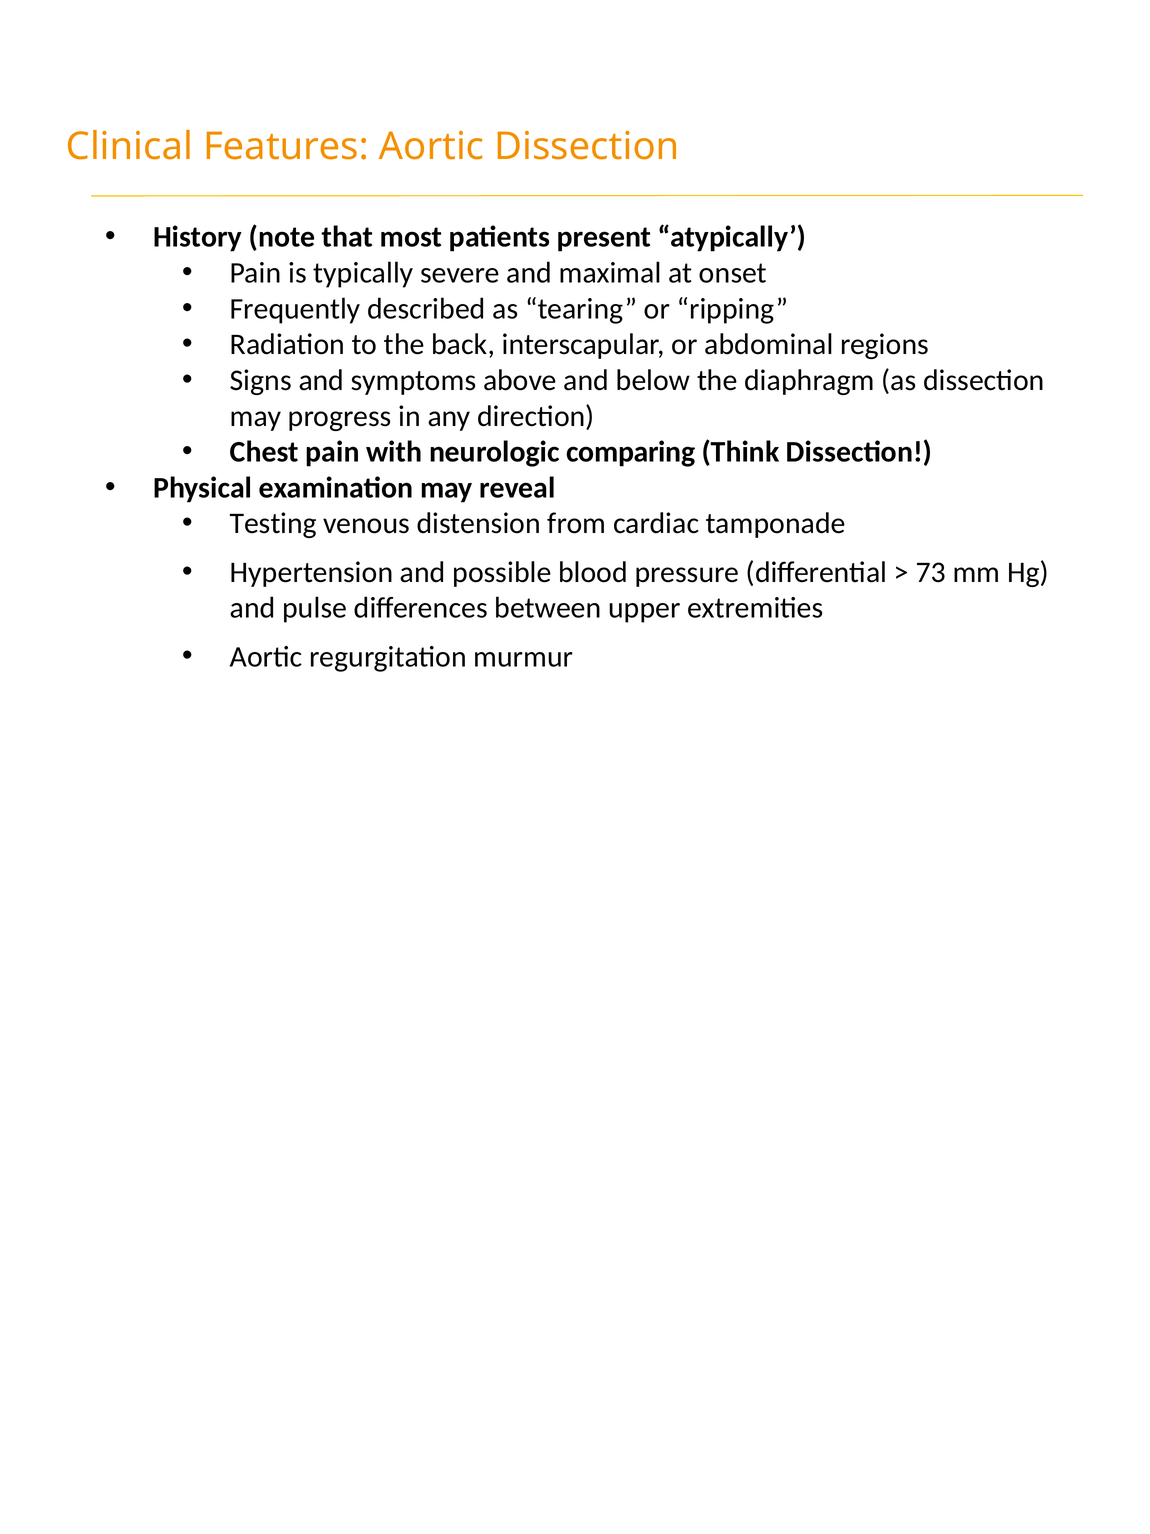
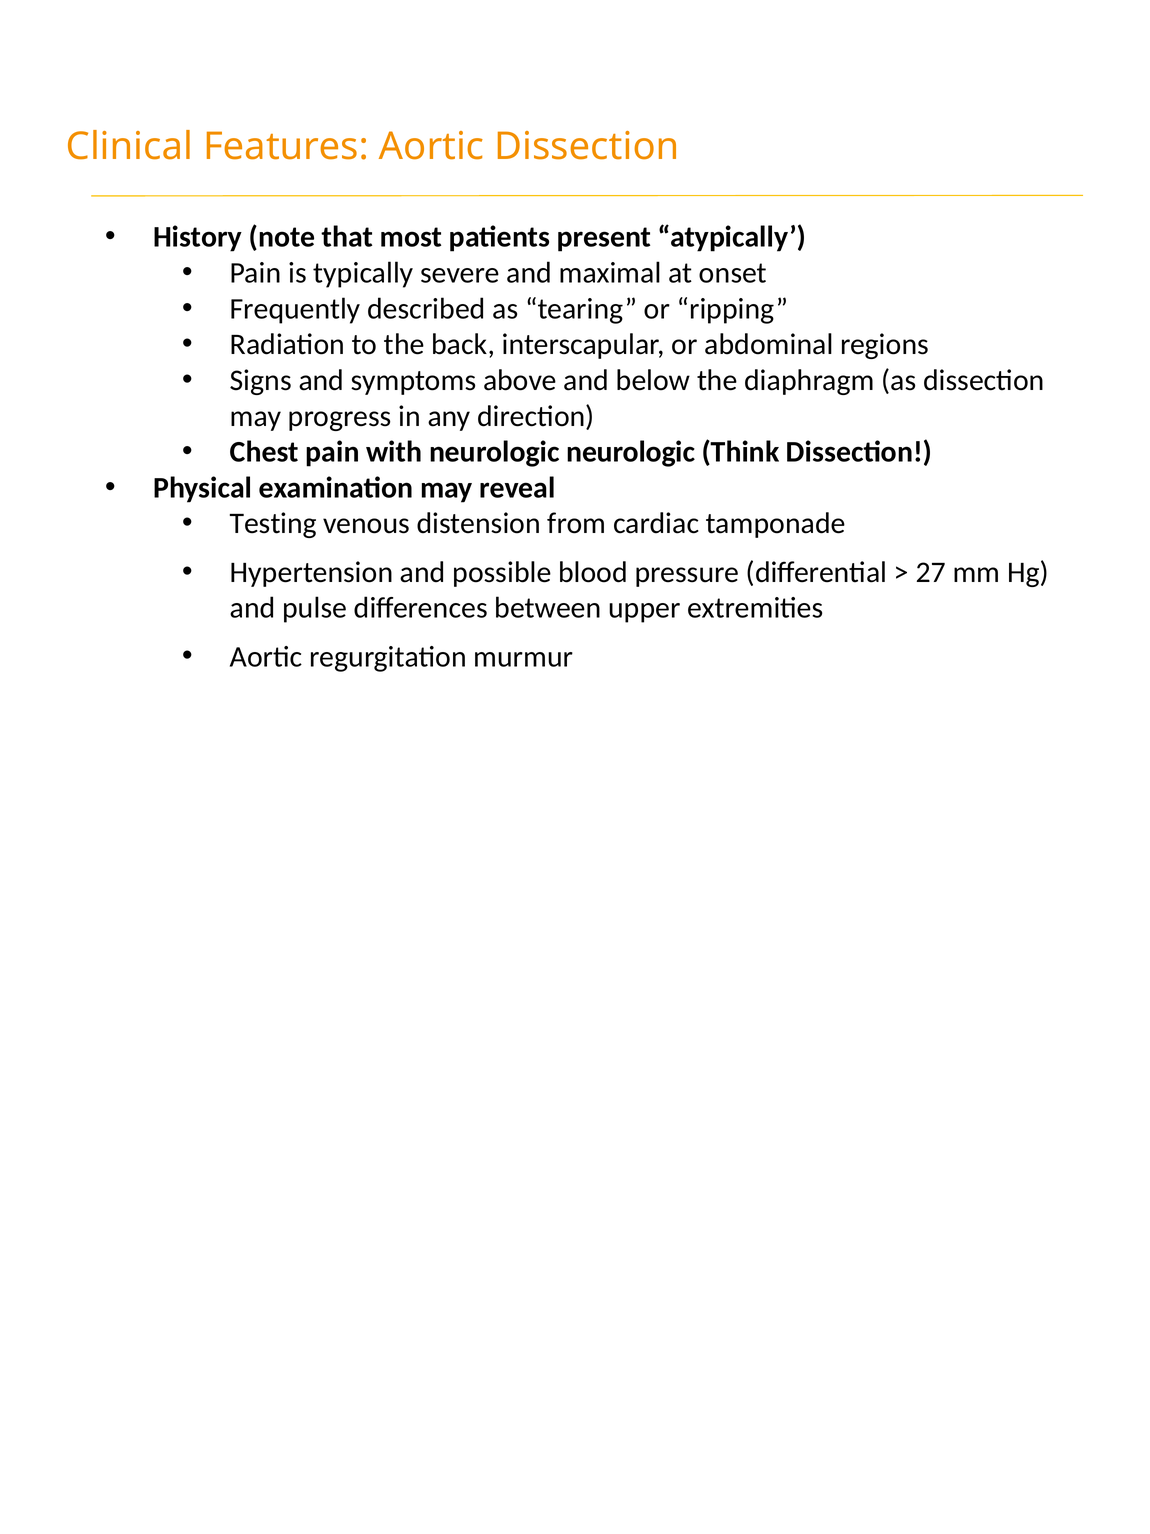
neurologic comparing: comparing -> neurologic
73: 73 -> 27
